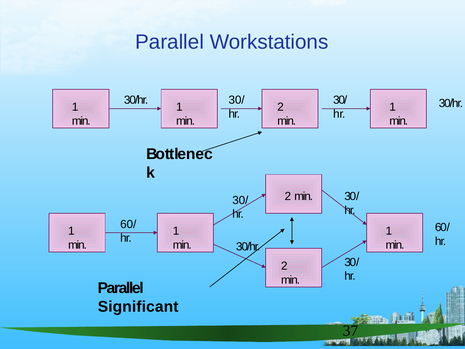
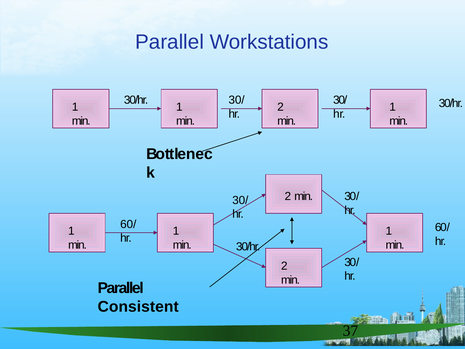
Significant: Significant -> Consistent
